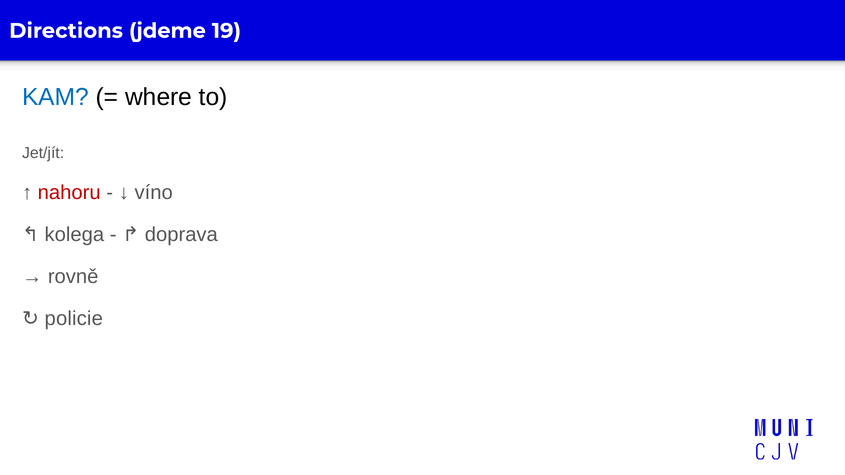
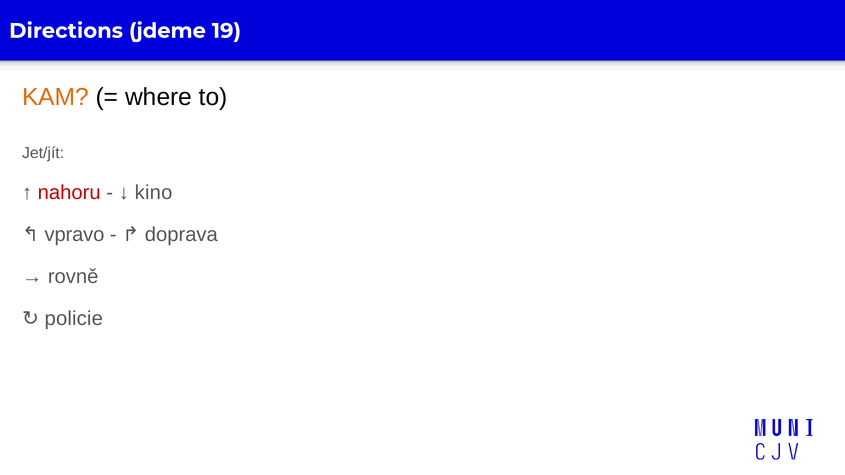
KAM colour: blue -> orange
víno: víno -> kino
kolega: kolega -> vpravo
